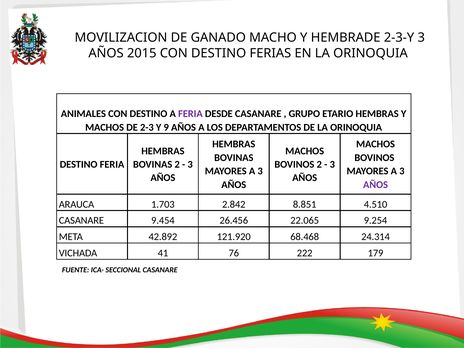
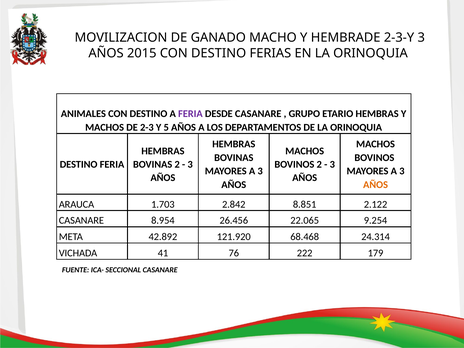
9: 9 -> 5
AÑOS at (376, 185) colour: purple -> orange
4.510: 4.510 -> 2.122
9.454: 9.454 -> 8.954
